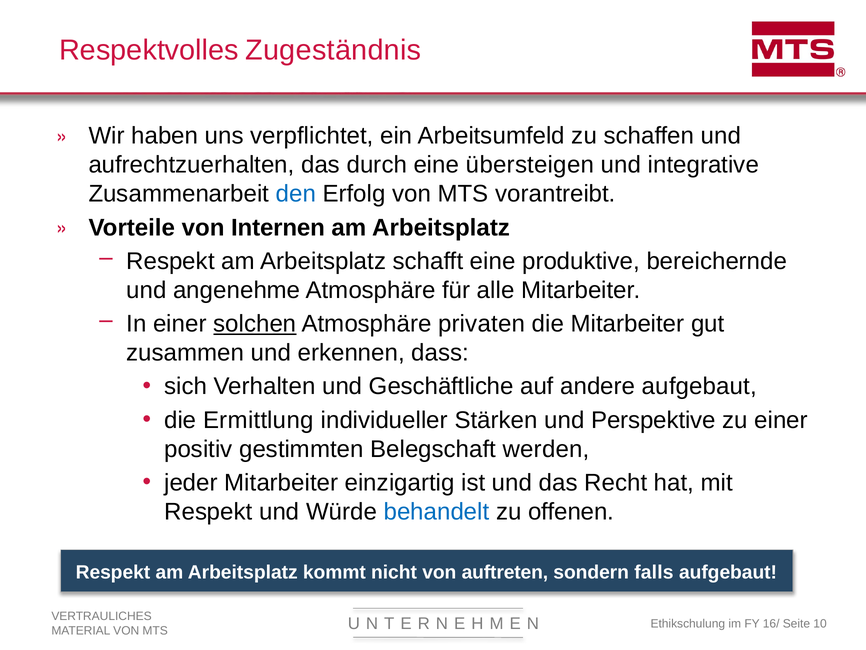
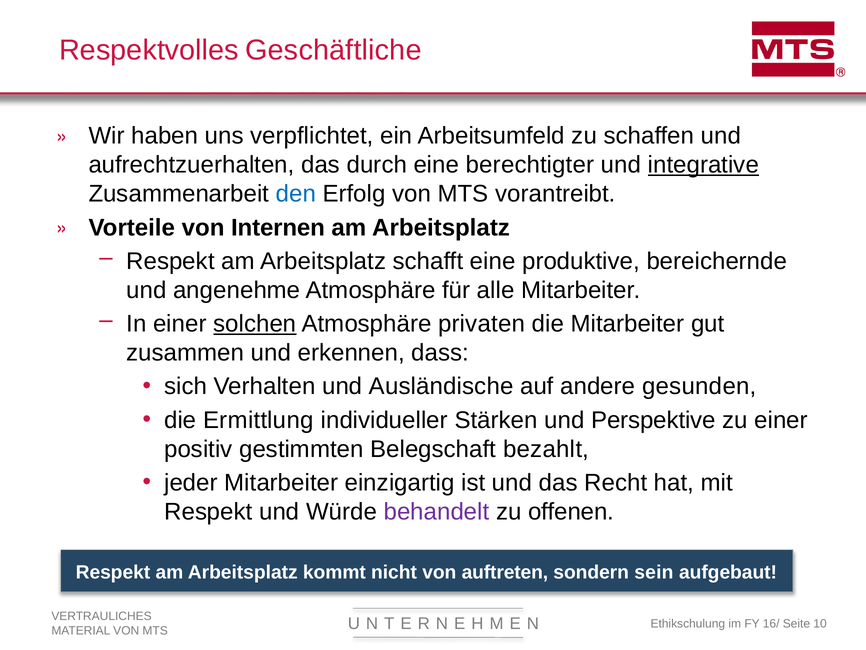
Zugeständnis: Zugeständnis -> Geschäftliche
übersteigen: übersteigen -> berechtigter
integrative underline: none -> present
Geschäftliche: Geschäftliche -> Ausländische
andere aufgebaut: aufgebaut -> gesunden
werden: werden -> bezahlt
behandelt colour: blue -> purple
falls: falls -> sein
